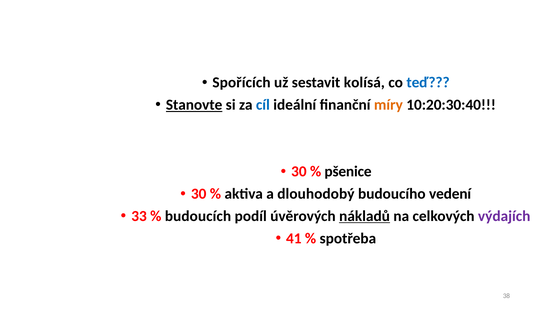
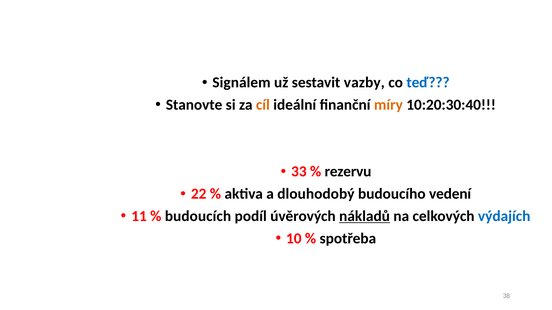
Spořících: Spořících -> Signálem
kolísá: kolísá -> vazby
Stanovte underline: present -> none
cíl colour: blue -> orange
30 at (299, 172): 30 -> 33
pšenice: pšenice -> rezervu
30 at (199, 194): 30 -> 22
33: 33 -> 11
výdajích colour: purple -> blue
41: 41 -> 10
